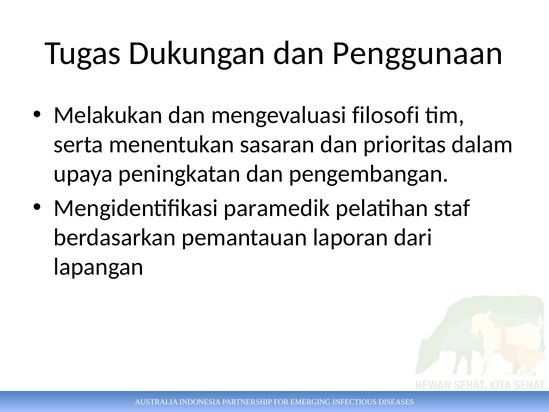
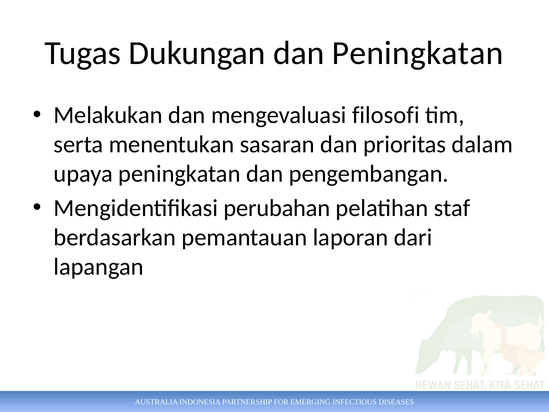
dan Penggunaan: Penggunaan -> Peningkatan
paramedik: paramedik -> perubahan
